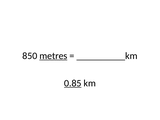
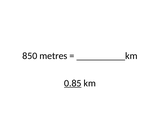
metres underline: present -> none
